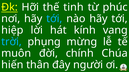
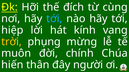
tinh: tinh -> đích
phúc: phúc -> cùng
trời colour: light blue -> yellow
